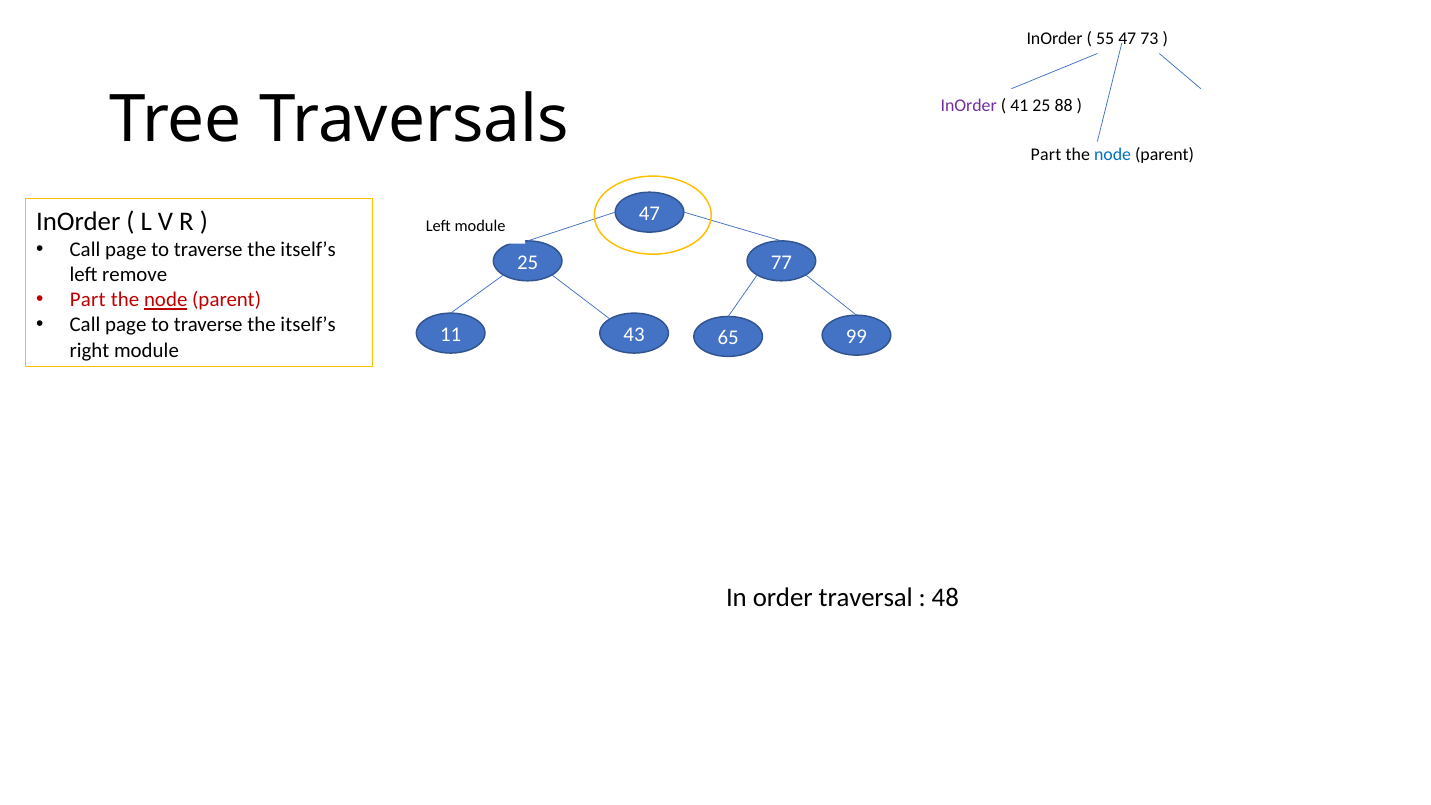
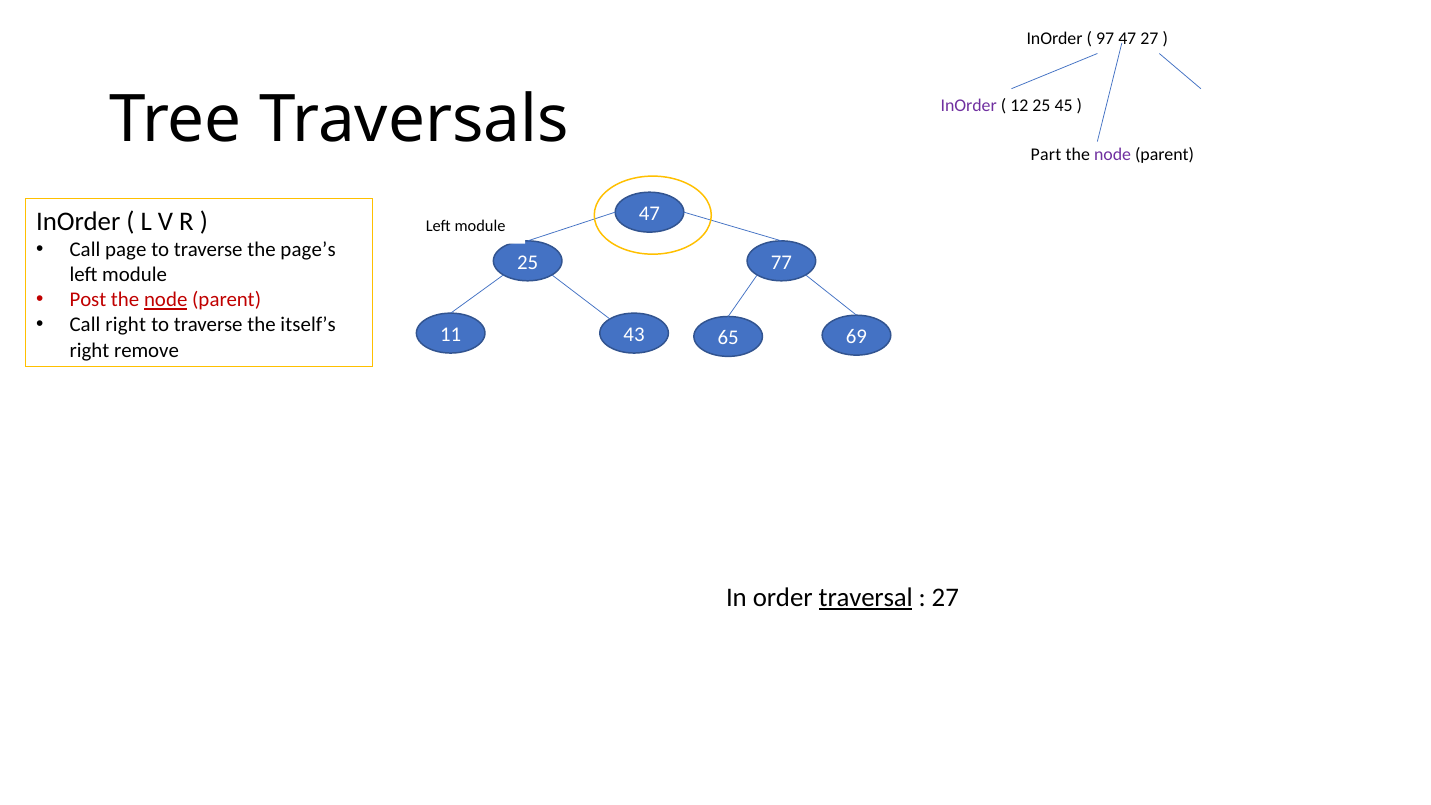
55: 55 -> 97
47 73: 73 -> 27
41: 41 -> 12
88: 88 -> 45
node at (1113, 155) colour: blue -> purple
itself’s at (308, 250): itself’s -> page’s
remove at (135, 275): remove -> module
Part at (88, 300): Part -> Post
page at (126, 325): page -> right
99: 99 -> 69
right module: module -> remove
traversal underline: none -> present
48 at (945, 598): 48 -> 27
